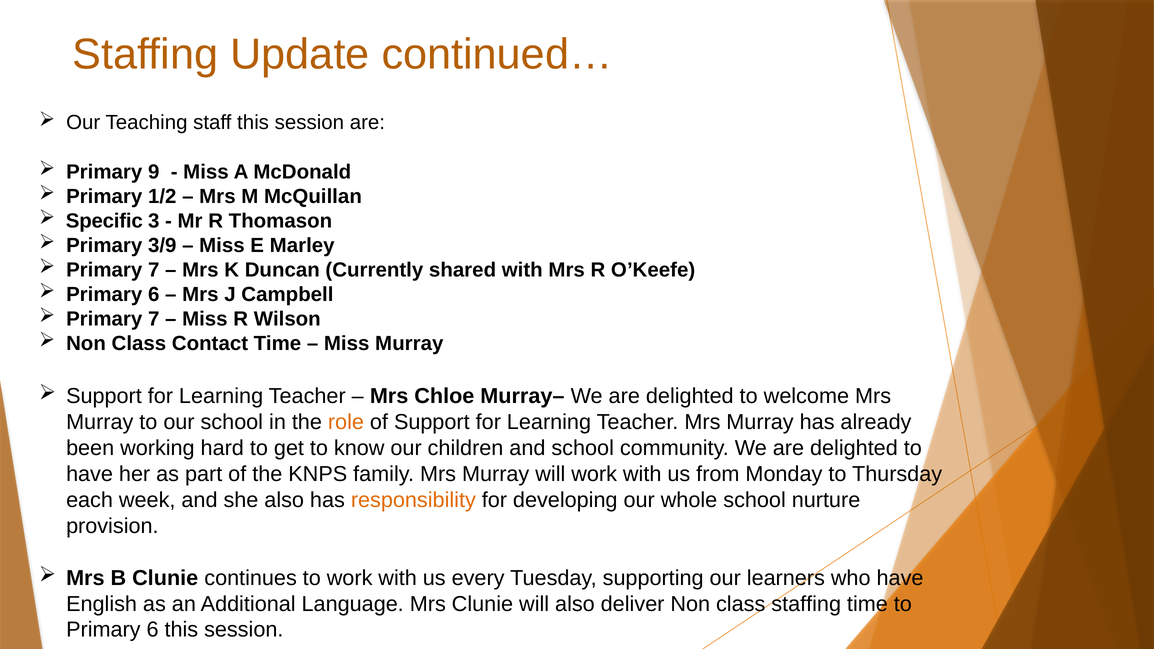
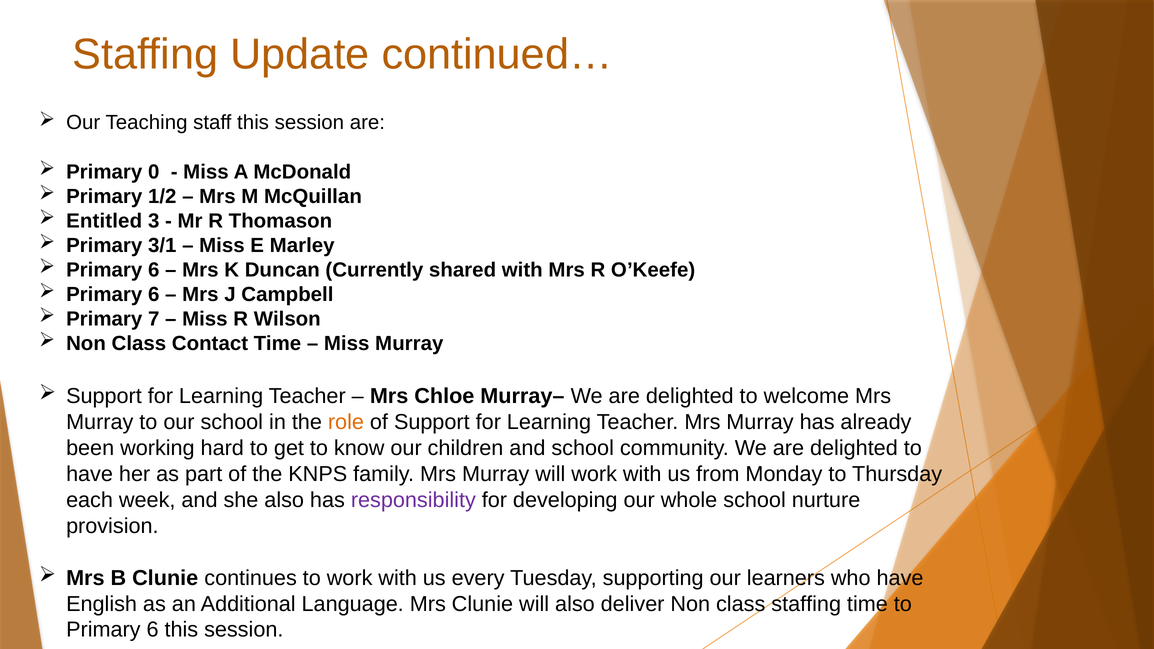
9: 9 -> 0
Specific: Specific -> Entitled
3/9: 3/9 -> 3/1
7 at (154, 270): 7 -> 6
responsibility colour: orange -> purple
